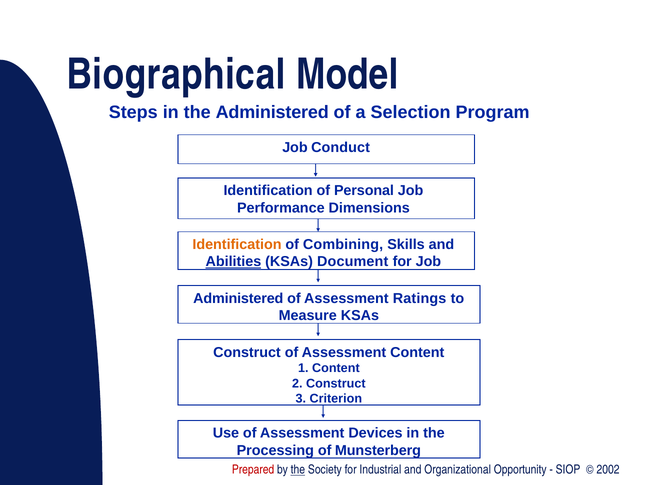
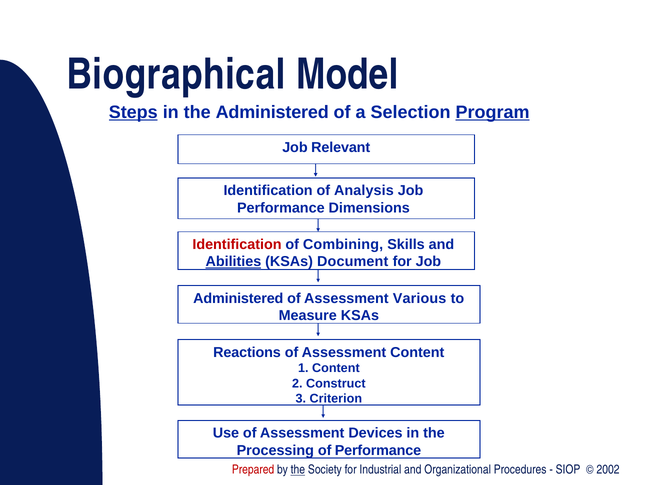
Steps underline: none -> present
Program underline: none -> present
Conduct: Conduct -> Relevant
Personal: Personal -> Analysis
Identification at (237, 245) colour: orange -> red
Ratings: Ratings -> Various
Construct at (247, 352): Construct -> Reactions
of Munsterberg: Munsterberg -> Performance
Opportunity: Opportunity -> Procedures
